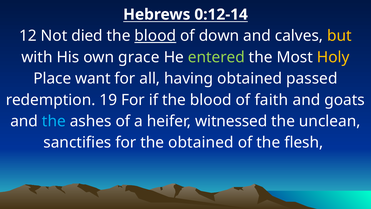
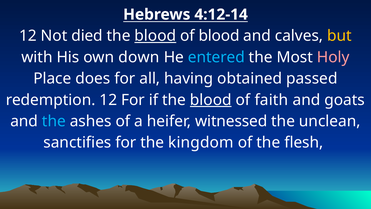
0:12-14: 0:12-14 -> 4:12-14
of down: down -> blood
grace: grace -> down
entered colour: light green -> light blue
Holy colour: yellow -> pink
want: want -> does
redemption 19: 19 -> 12
blood at (211, 100) underline: none -> present
the obtained: obtained -> kingdom
